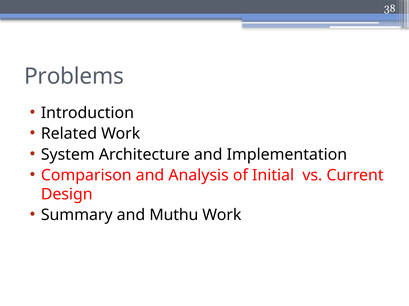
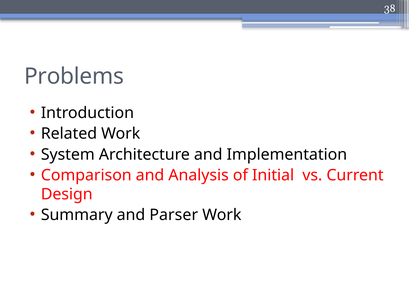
Muthu: Muthu -> Parser
